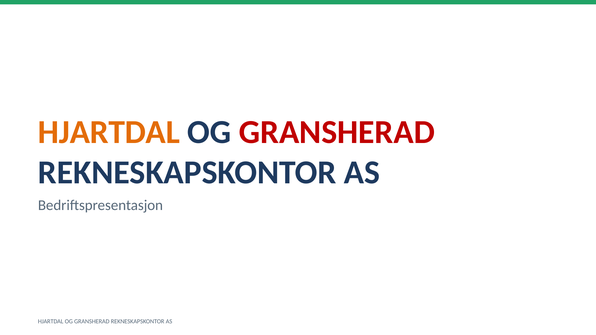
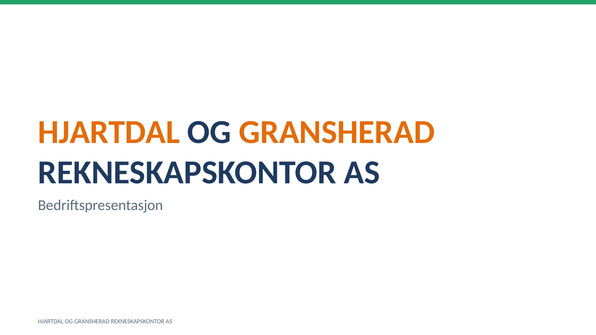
GRANSHERAD at (337, 132) colour: red -> orange
